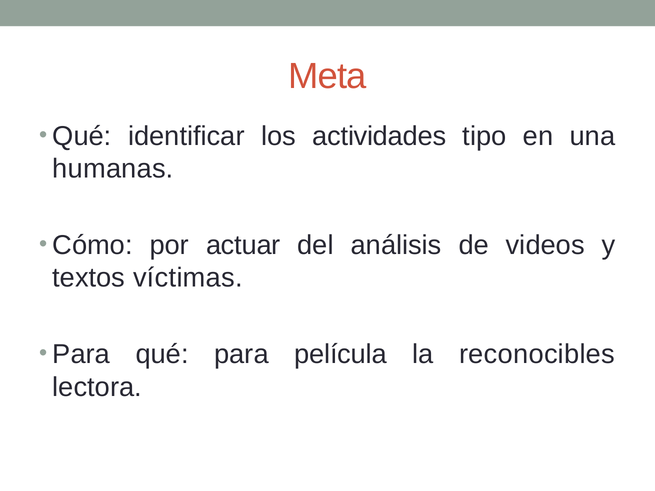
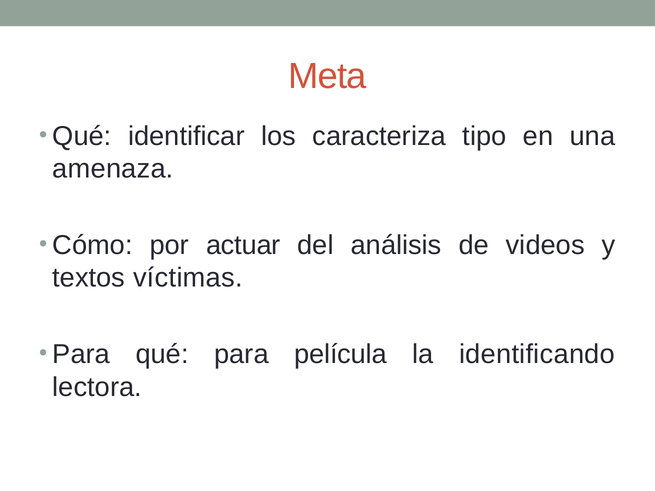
actividades: actividades -> caracteriza
humanas: humanas -> amenaza
reconocibles: reconocibles -> identificando
